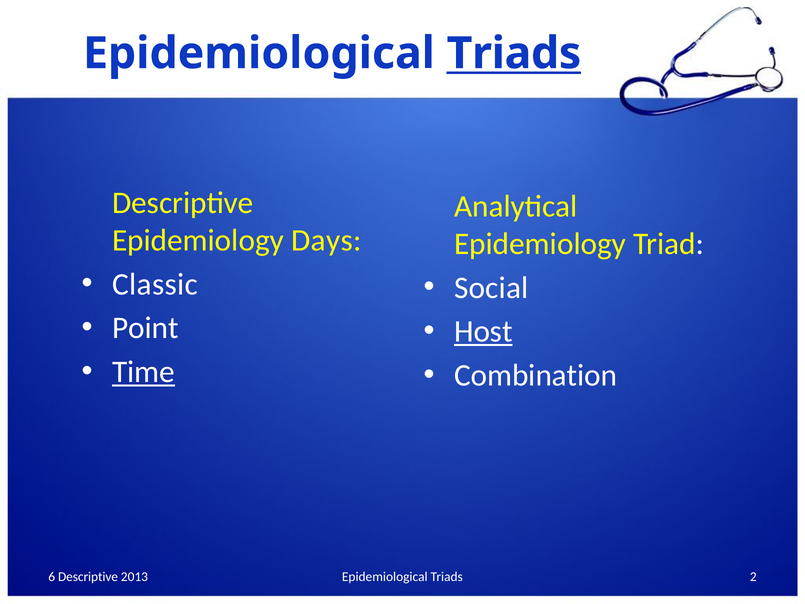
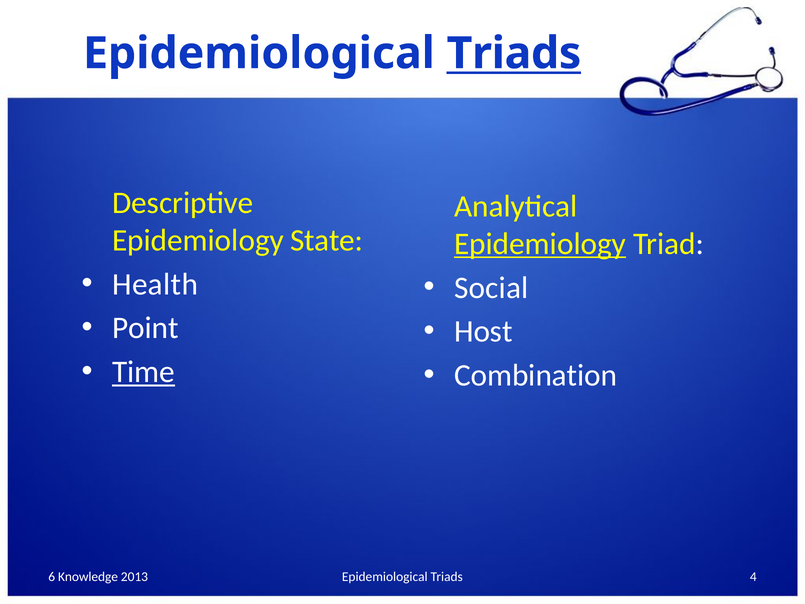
Days: Days -> State
Epidemiology at (540, 244) underline: none -> present
Classic: Classic -> Health
Host underline: present -> none
6 Descriptive: Descriptive -> Knowledge
2: 2 -> 4
